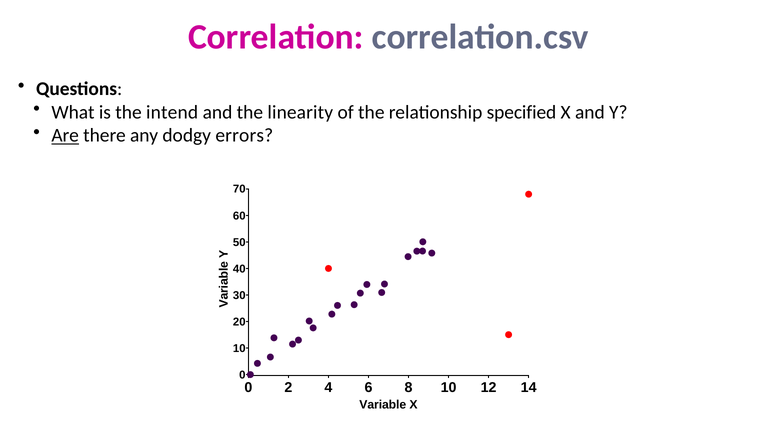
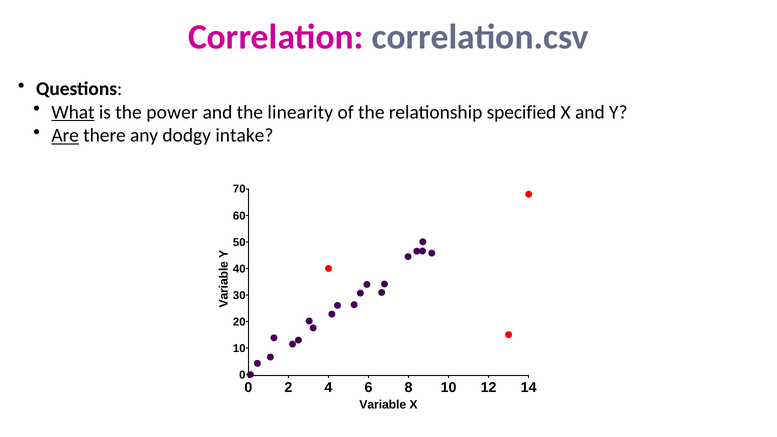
What underline: none -> present
intend: intend -> power
errors: errors -> intake
